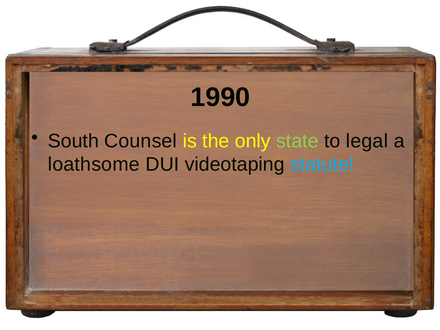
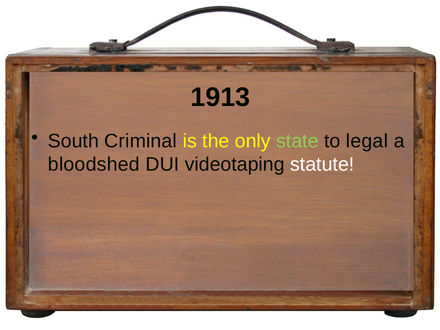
1990: 1990 -> 1913
Counsel: Counsel -> Criminal
loathsome: loathsome -> bloodshed
statute colour: light blue -> white
